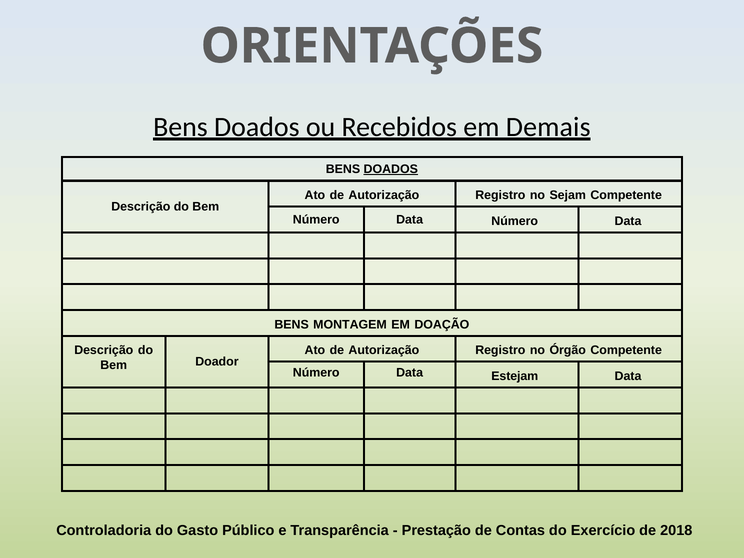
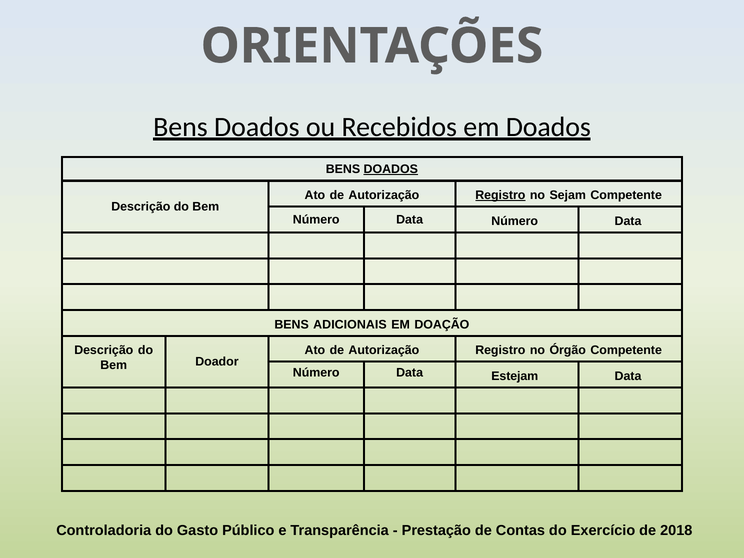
em Demais: Demais -> Doados
Registro at (500, 195) underline: none -> present
MONTAGEM: MONTAGEM -> ADICIONAIS
